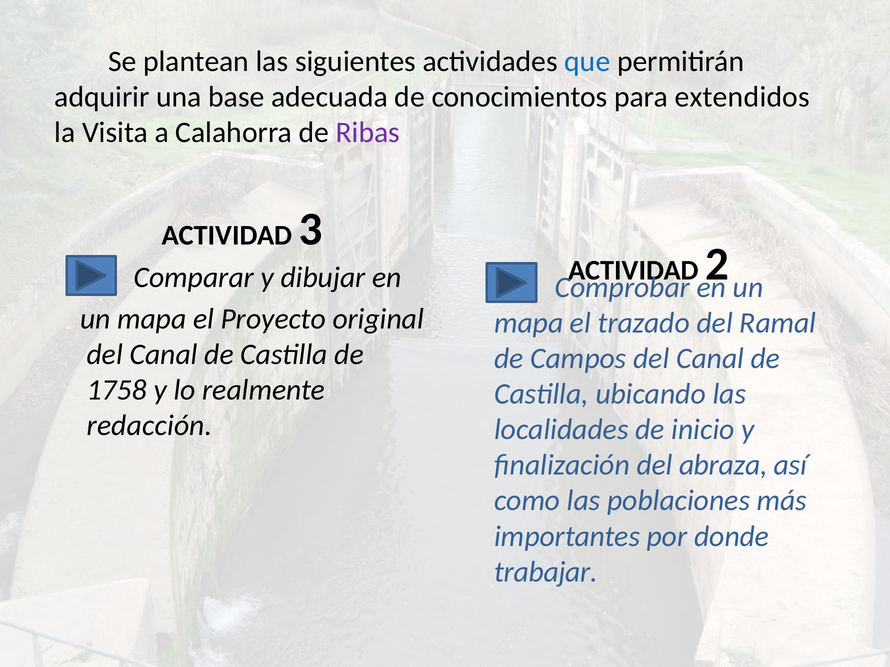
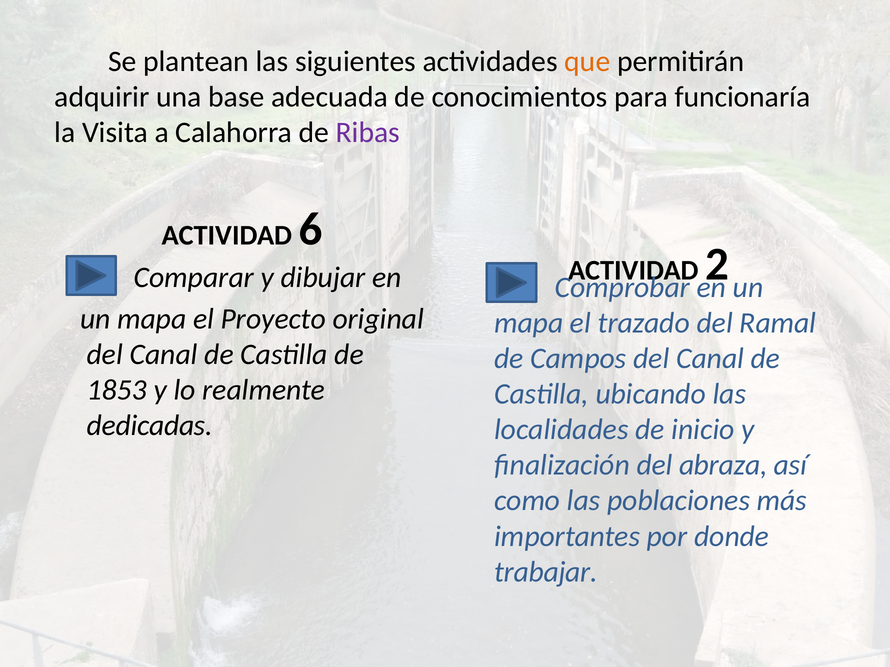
que colour: blue -> orange
extendidos: extendidos -> funcionaría
3: 3 -> 6
1758: 1758 -> 1853
redacción: redacción -> dedicadas
